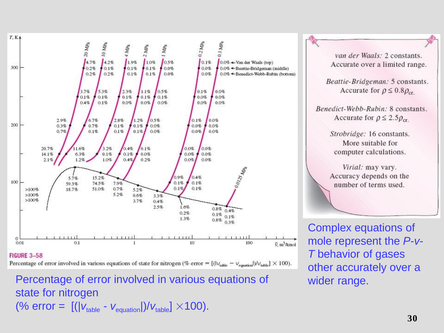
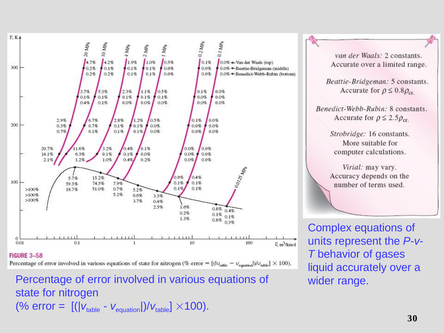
mole: mole -> units
other: other -> liquid
